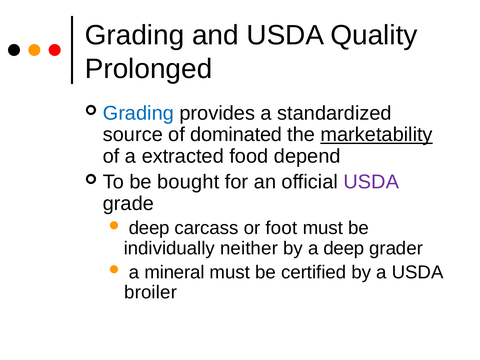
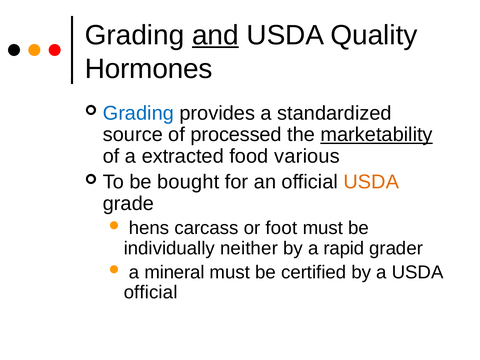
and underline: none -> present
Prolonged: Prolonged -> Hormones
dominated: dominated -> processed
depend: depend -> various
USDA at (371, 182) colour: purple -> orange
deep at (149, 228): deep -> hens
a deep: deep -> rapid
broiler at (151, 292): broiler -> official
